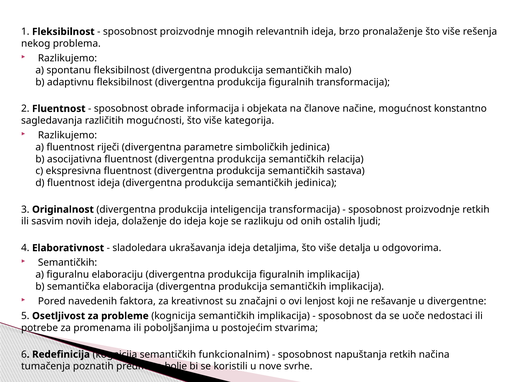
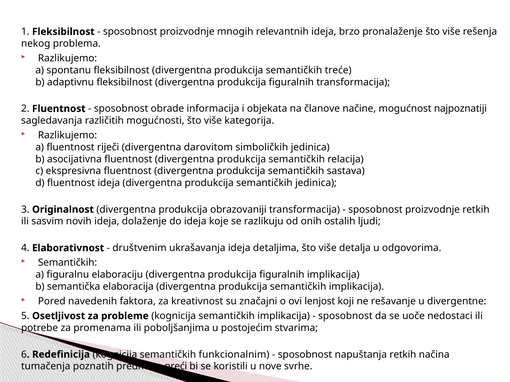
malo: malo -> treće
konstantno: konstantno -> najpoznatiji
parametre: parametre -> darovitom
inteligencija: inteligencija -> obrazovaniji
sladoledara: sladoledara -> društvenim
bolje: bolje -> preći
